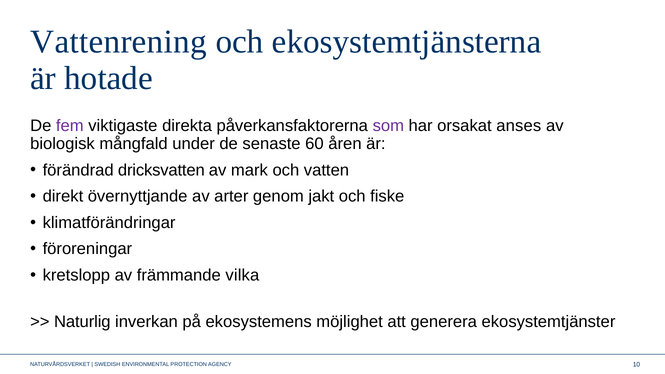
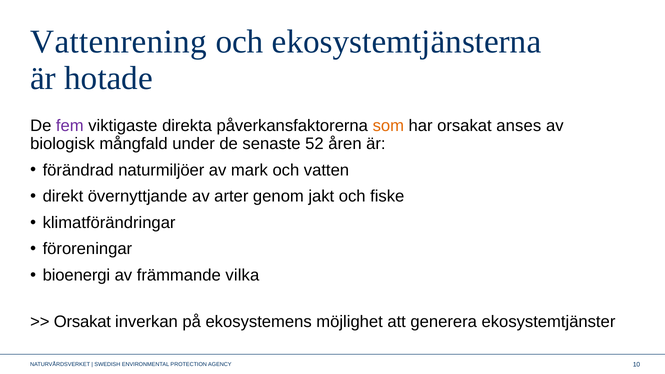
som colour: purple -> orange
60: 60 -> 52
dricksvatten: dricksvatten -> naturmiljöer
kretslopp: kretslopp -> bioenergi
Naturlig at (82, 322): Naturlig -> Orsakat
